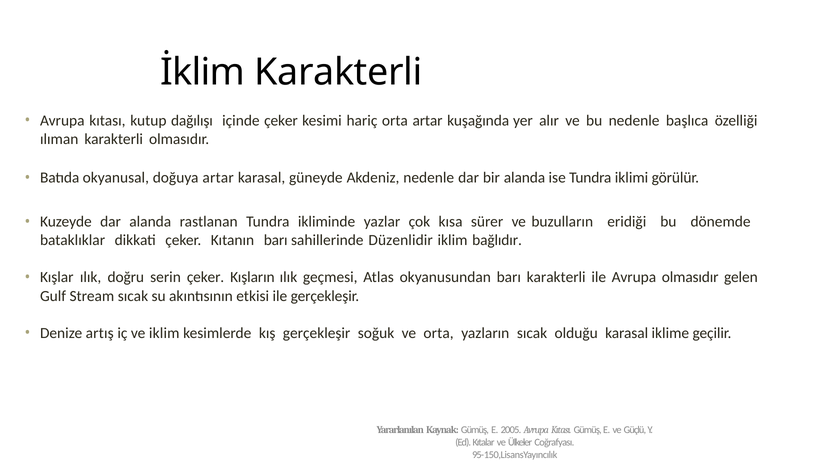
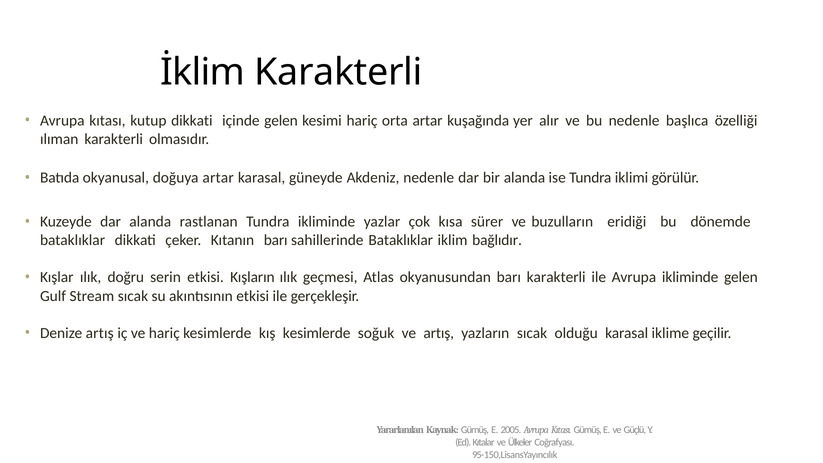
kutup dağılışı: dağılışı -> dikkati
içinde çeker: çeker -> gelen
sahillerinde Düzenlidir: Düzenlidir -> Bataklıklar
serin çeker: çeker -> etkisi
Avrupa olmasıdır: olmasıdır -> ikliminde
ve iklim: iklim -> hariç
kış gerçekleşir: gerçekleşir -> kesimlerde
ve orta: orta -> artış
